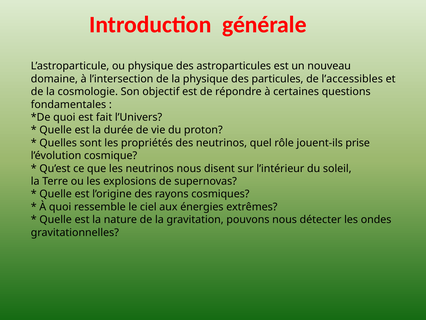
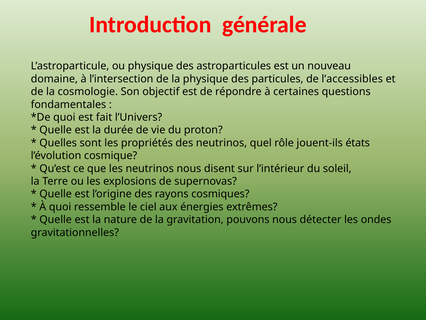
prise: prise -> états
